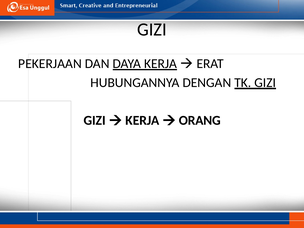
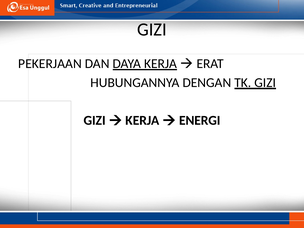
ORANG: ORANG -> ENERGI
